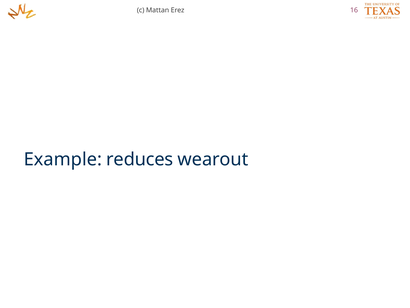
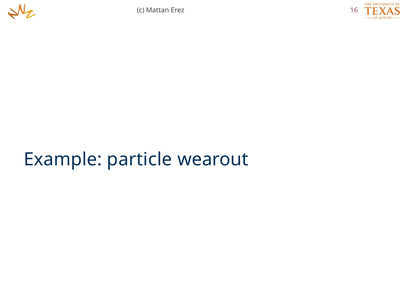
reduces: reduces -> particle
